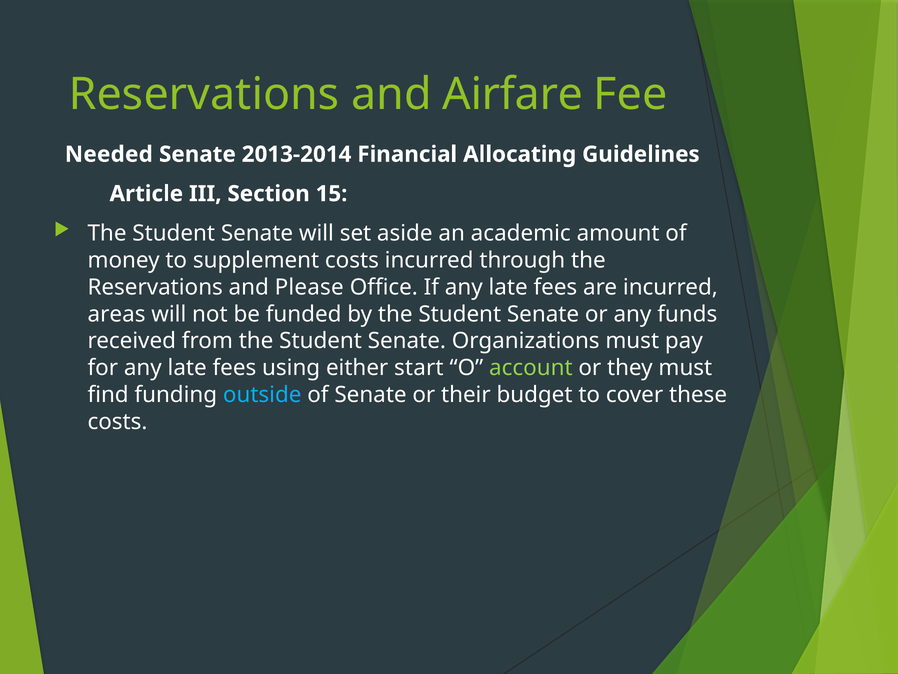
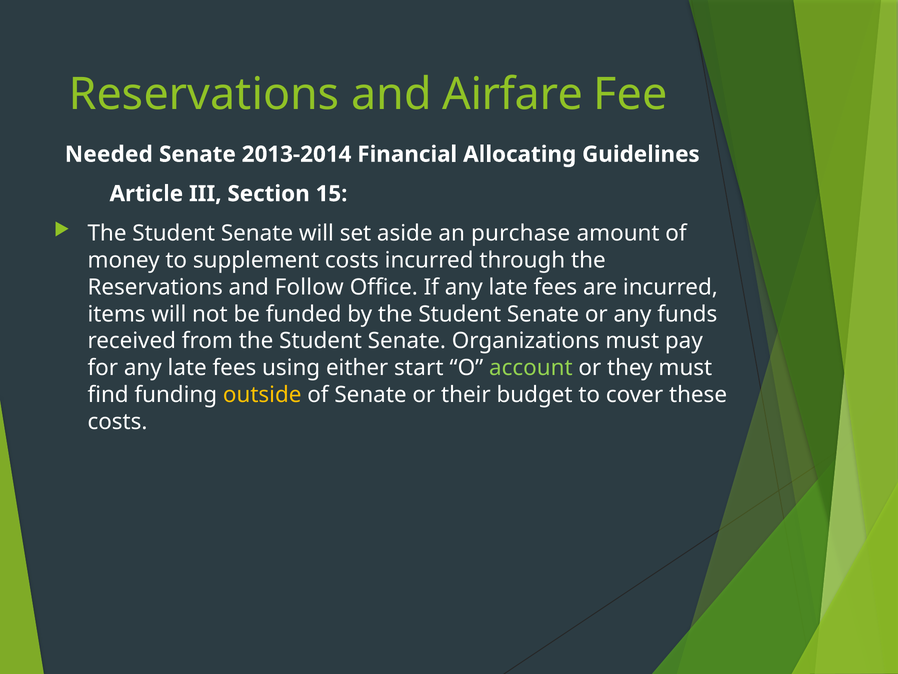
academic: academic -> purchase
Please: Please -> Follow
areas: areas -> items
outside colour: light blue -> yellow
